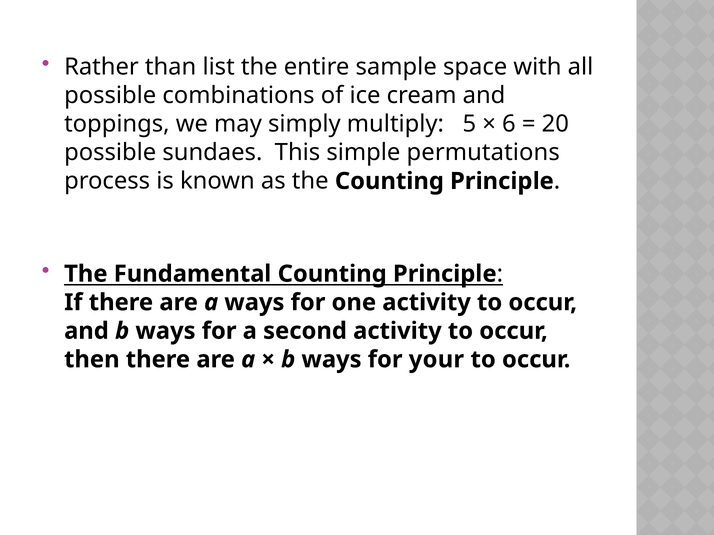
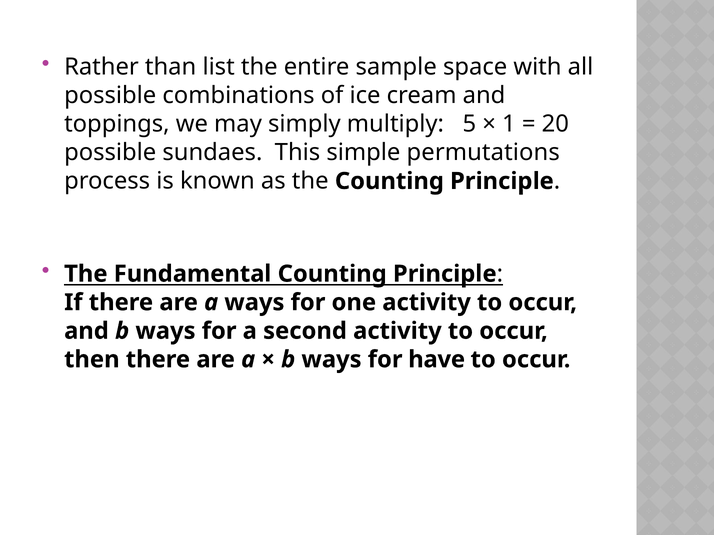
6: 6 -> 1
your: your -> have
